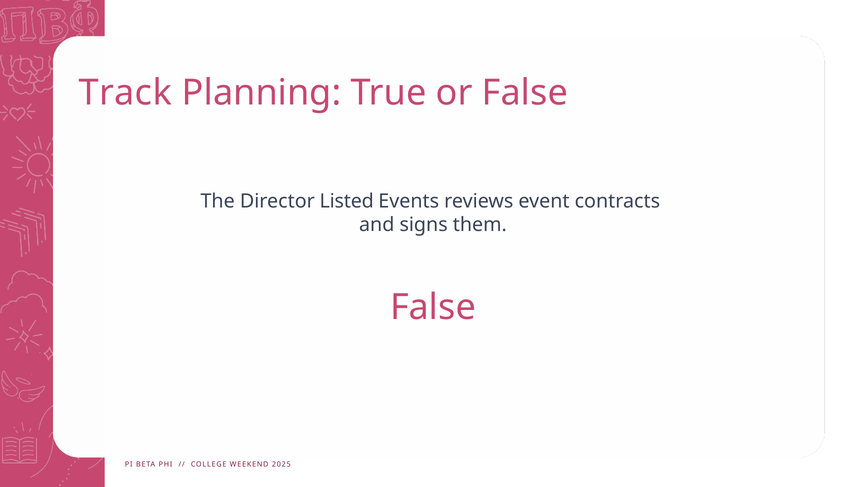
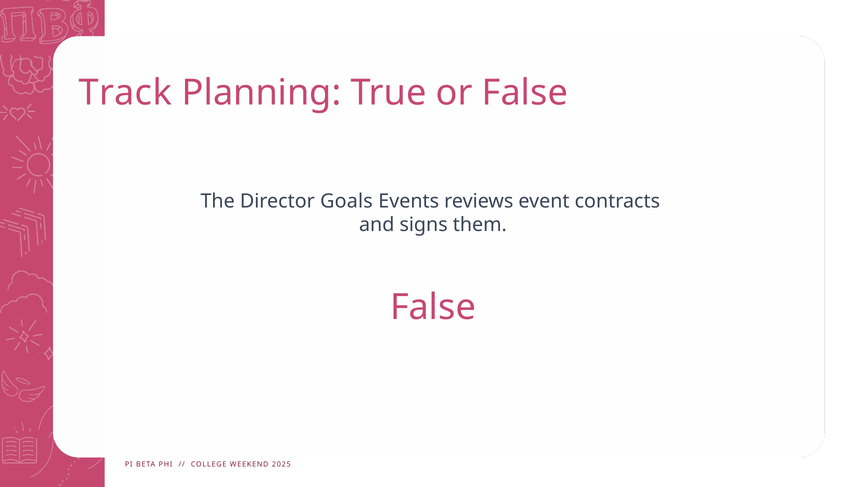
Listed: Listed -> Goals
